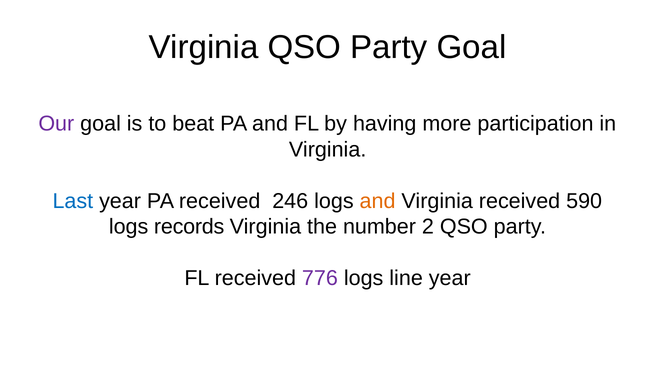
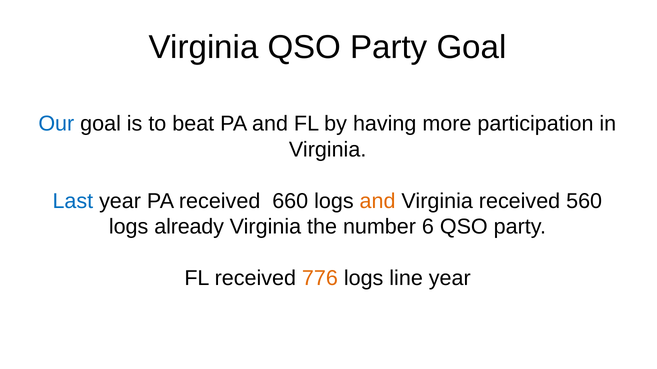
Our colour: purple -> blue
246: 246 -> 660
590: 590 -> 560
records: records -> already
2: 2 -> 6
776 colour: purple -> orange
